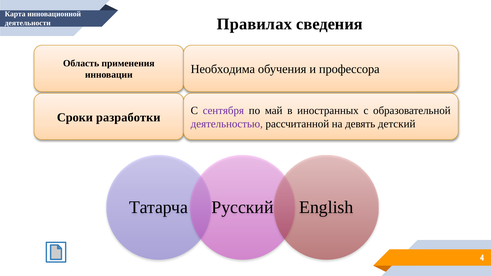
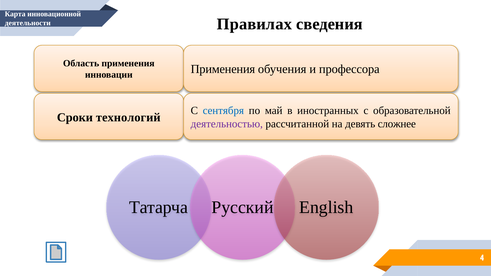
инновации Необходима: Необходима -> Применения
сентября colour: purple -> blue
разработки: разработки -> технологий
детский: детский -> сложнее
